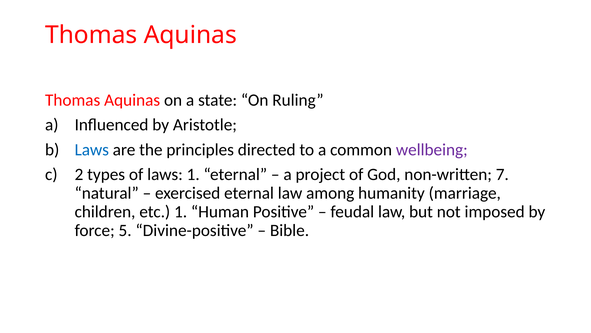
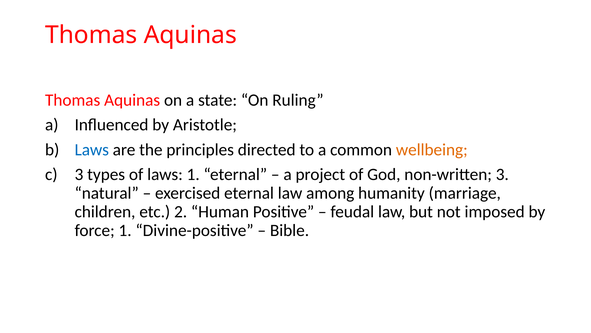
wellbeing colour: purple -> orange
2 at (79, 174): 2 -> 3
non-written 7: 7 -> 3
etc 1: 1 -> 2
force 5: 5 -> 1
